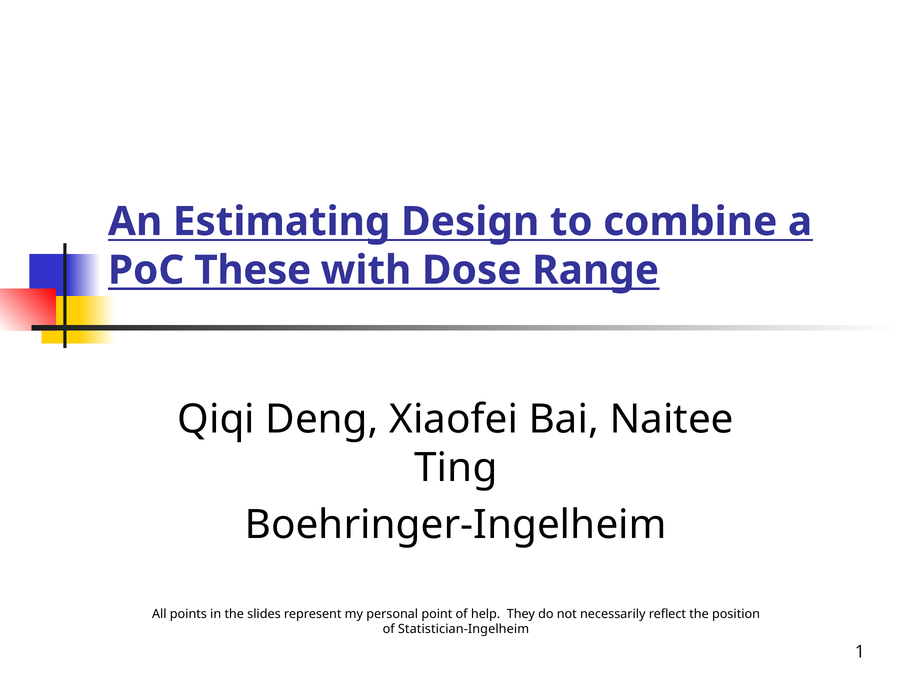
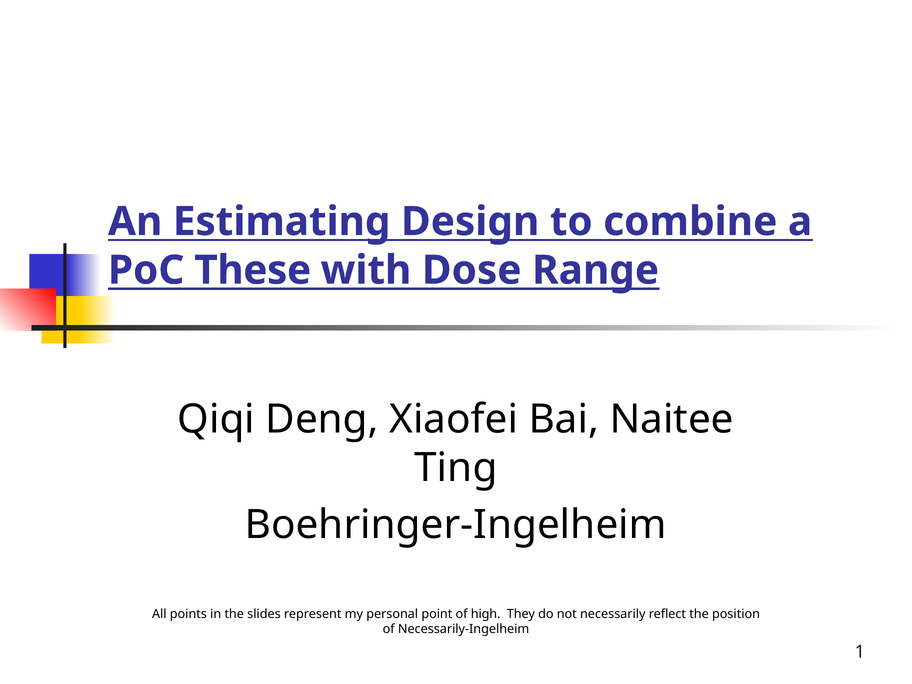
help: help -> high
Statistician-Ingelheim: Statistician-Ingelheim -> Necessarily-Ingelheim
